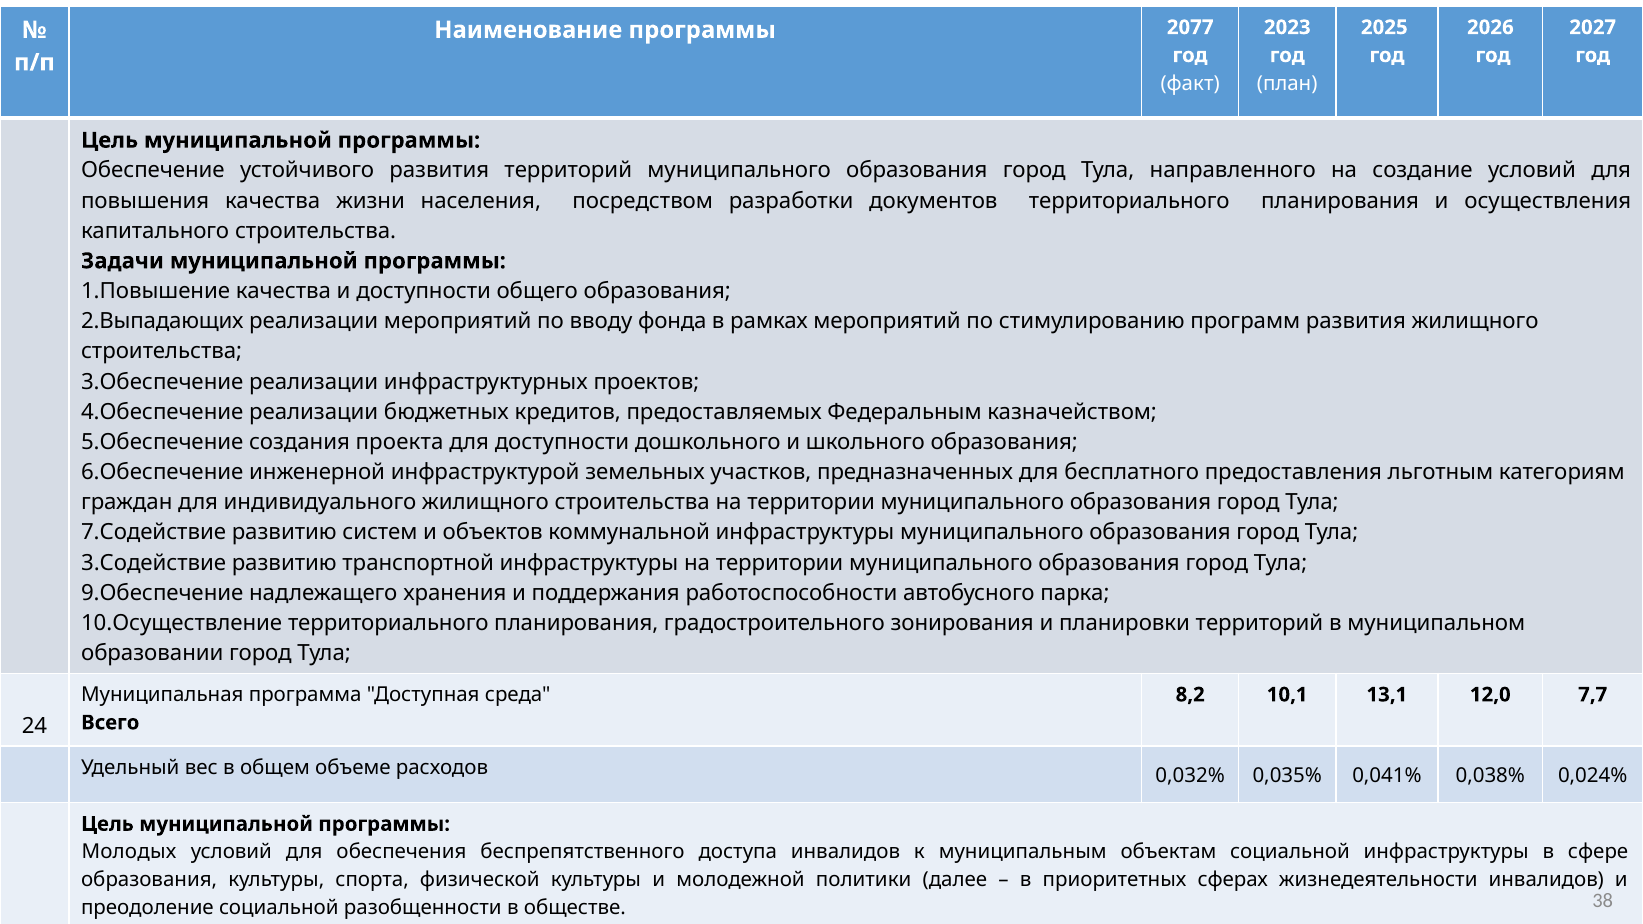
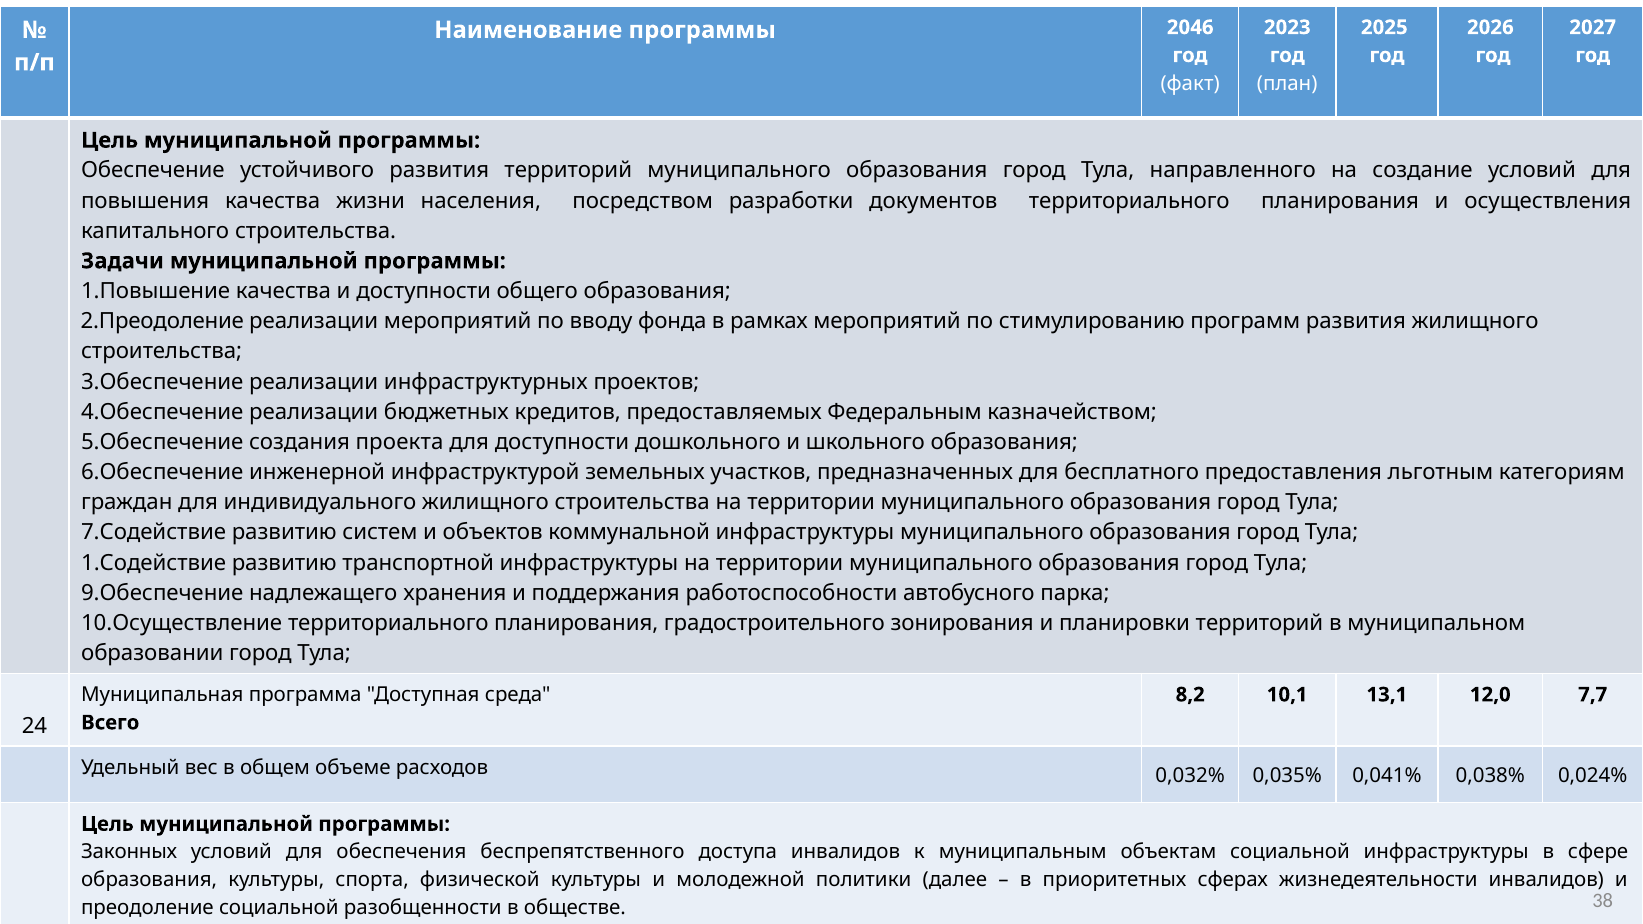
2077: 2077 -> 2046
2.Выпадающих: 2.Выпадающих -> 2.Преодоление
3.Содействие: 3.Содействие -> 1.Содействие
Молодых: Молодых -> Законных
